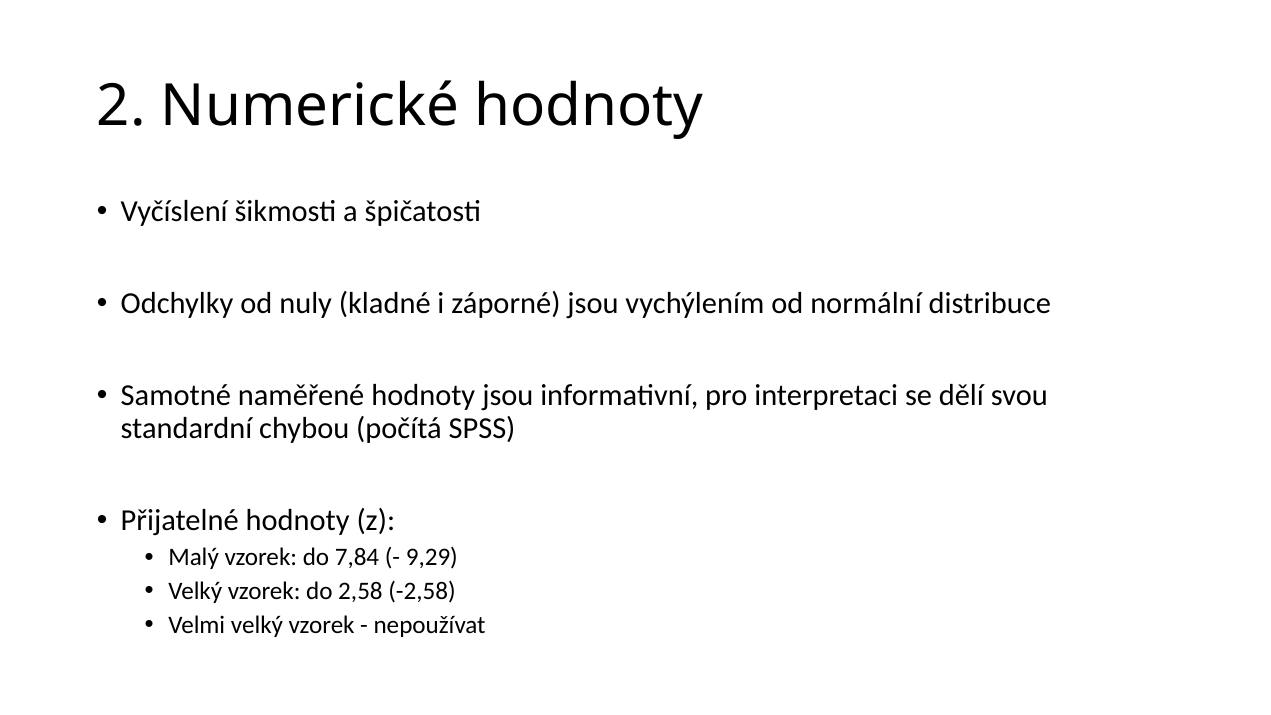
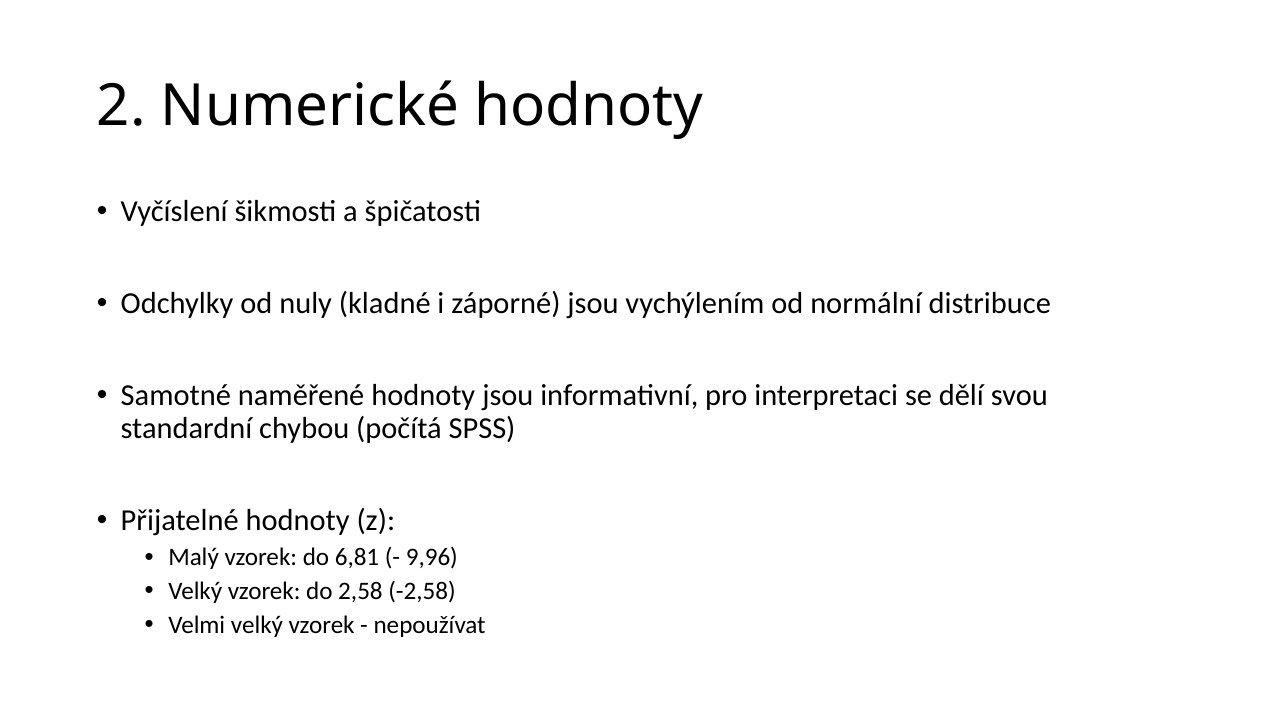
7,84: 7,84 -> 6,81
9,29: 9,29 -> 9,96
